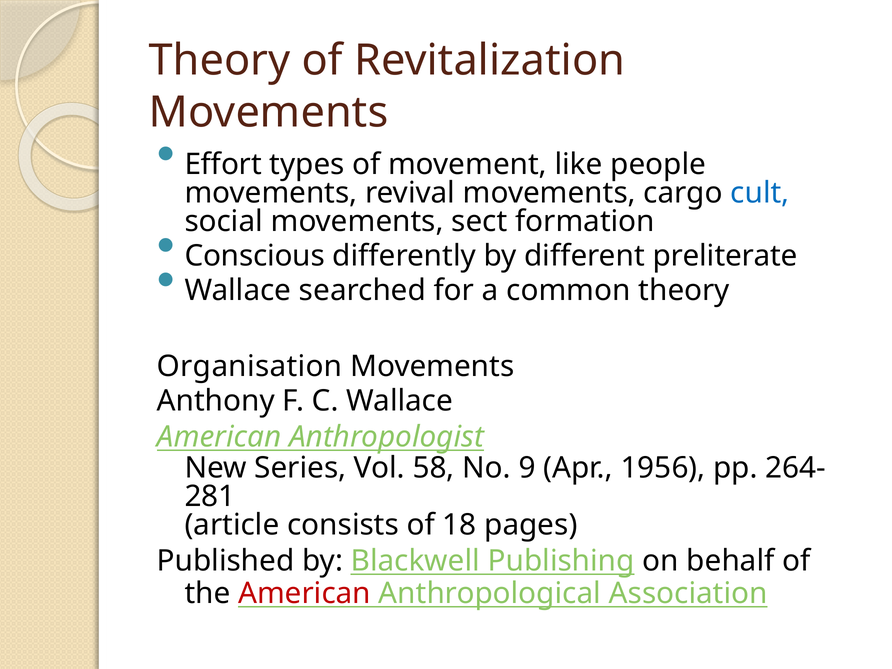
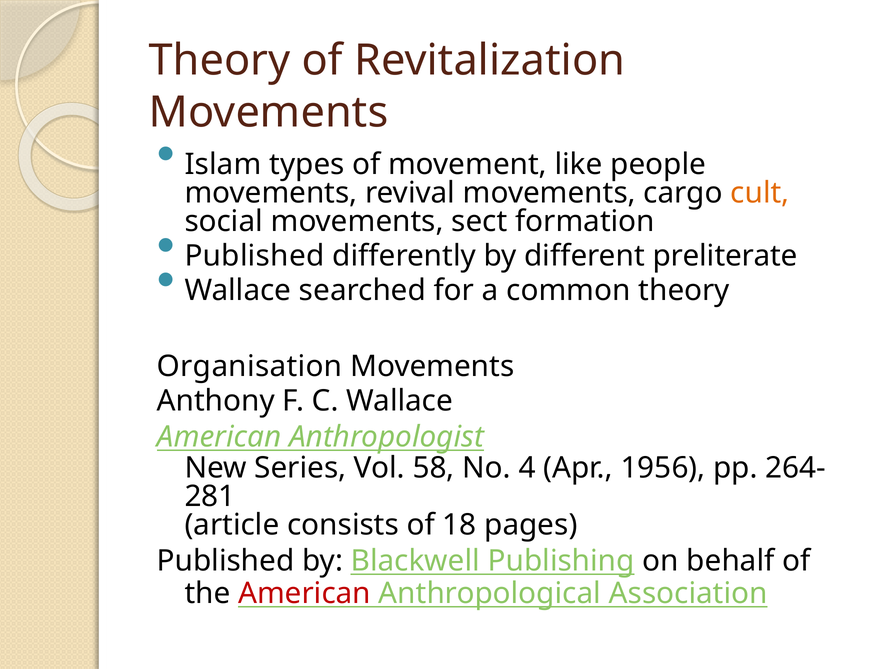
Effort: Effort -> Islam
cult colour: blue -> orange
Conscious at (255, 256): Conscious -> Published
9: 9 -> 4
